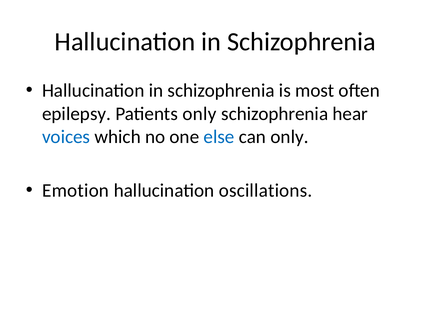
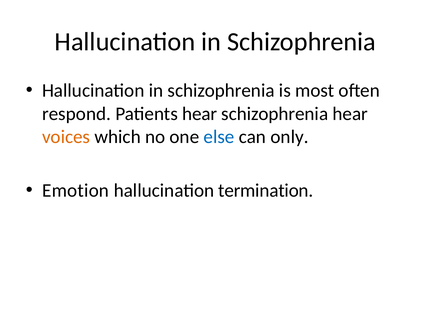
epilepsy: epilepsy -> respond
Patients only: only -> hear
voices colour: blue -> orange
oscillations: oscillations -> termination
